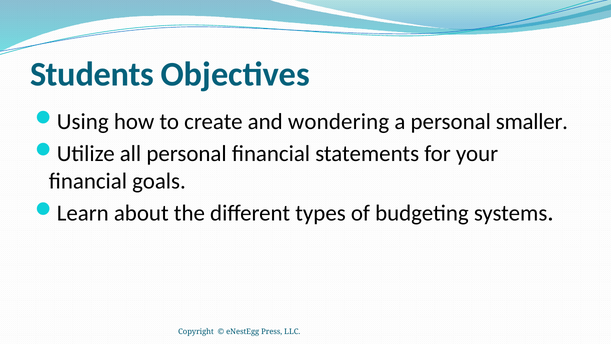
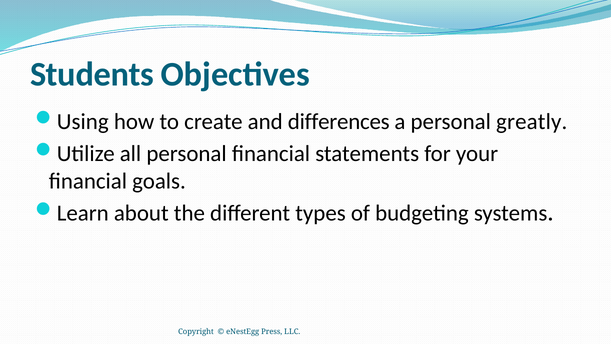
wondering: wondering -> differences
smaller: smaller -> greatly
